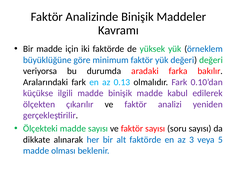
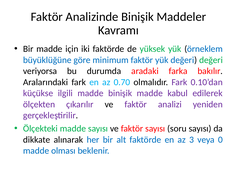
0.13: 0.13 -> 0.70
5: 5 -> 0
